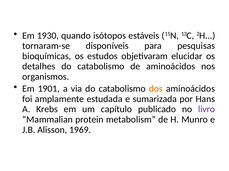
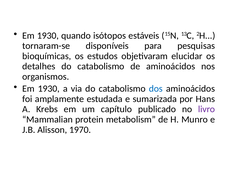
1901 at (49, 89): 1901 -> 1930
dos colour: orange -> blue
1969: 1969 -> 1970
